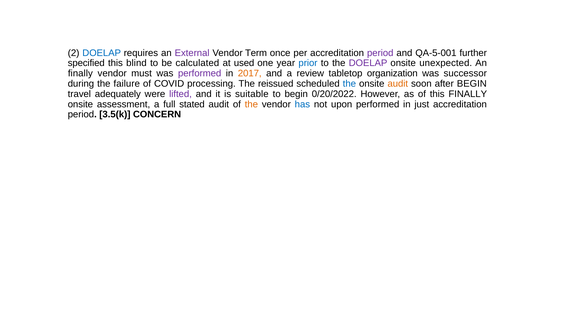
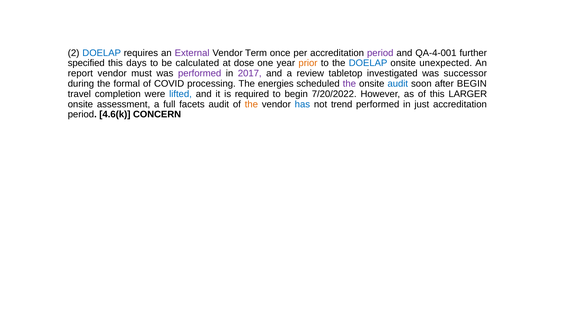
QA-5-001: QA-5-001 -> QA-4-001
blind: blind -> days
used: used -> dose
prior colour: blue -> orange
DOELAP at (368, 63) colour: purple -> blue
finally at (80, 73): finally -> report
2017 colour: orange -> purple
organization: organization -> investigated
failure: failure -> formal
reissued: reissued -> energies
the at (349, 84) colour: blue -> purple
audit at (398, 84) colour: orange -> blue
adequately: adequately -> completion
lifted colour: purple -> blue
suitable: suitable -> required
0/20/2022: 0/20/2022 -> 7/20/2022
this FINALLY: FINALLY -> LARGER
stated: stated -> facets
upon: upon -> trend
3.5(k: 3.5(k -> 4.6(k
